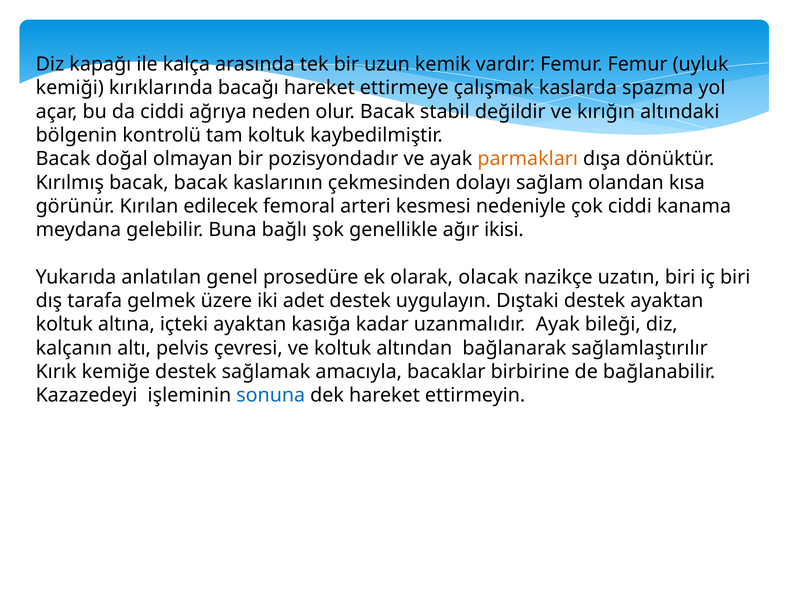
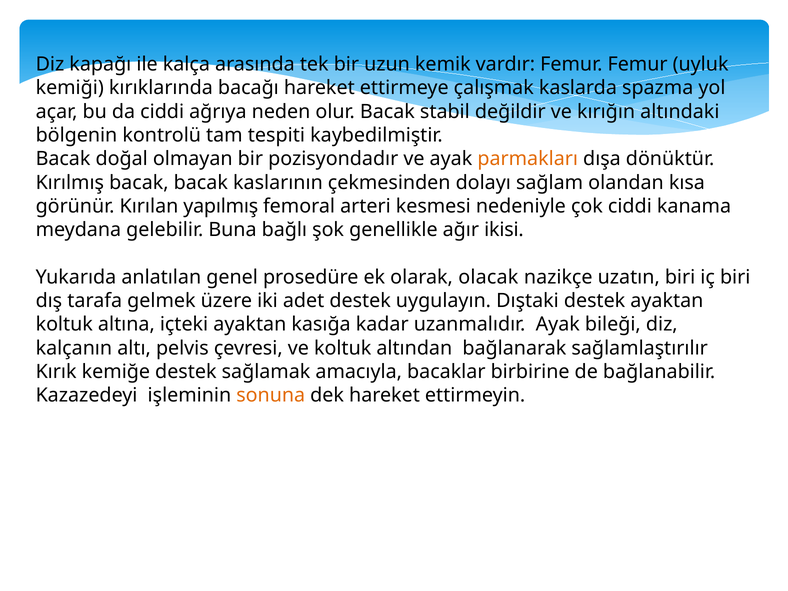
tam koltuk: koltuk -> tespiti
edilecek: edilecek -> yapılmış
sonuna colour: blue -> orange
